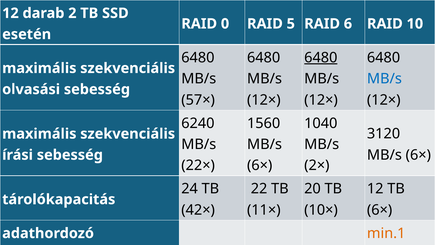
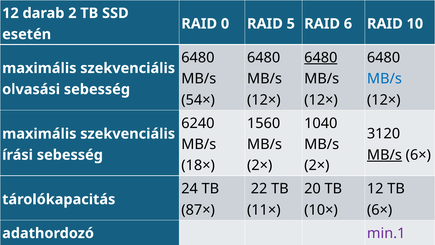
57×: 57× -> 54×
MB/s at (384, 155) underline: none -> present
22×: 22× -> 18×
6× at (260, 165): 6× -> 2×
42×: 42× -> 87×
min.1 colour: orange -> purple
